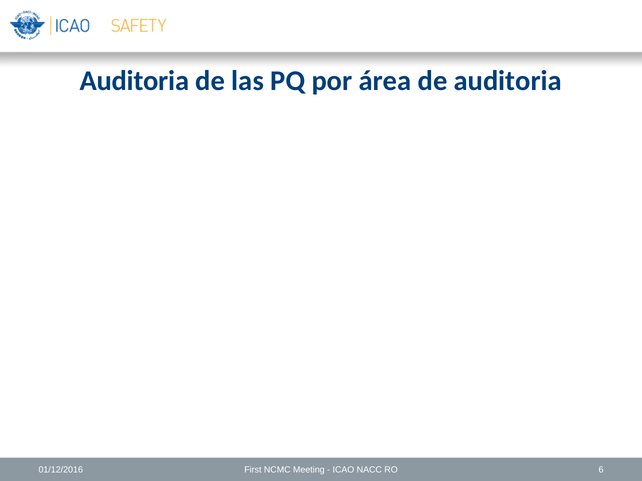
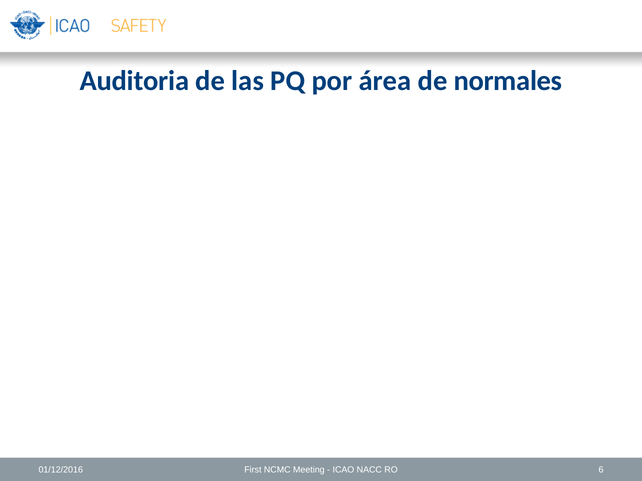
de auditoria: auditoria -> normales
